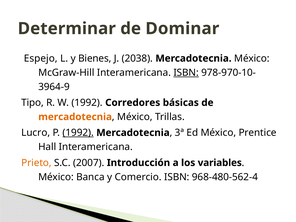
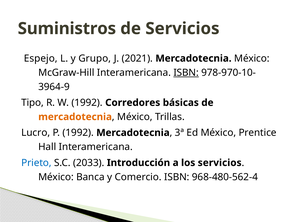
Determinar: Determinar -> Suministros
de Dominar: Dominar -> Servicios
Bienes: Bienes -> Grupo
2038: 2038 -> 2021
1992 at (78, 133) underline: present -> none
Prieto colour: orange -> blue
2007: 2007 -> 2033
los variables: variables -> servicios
